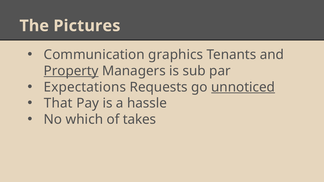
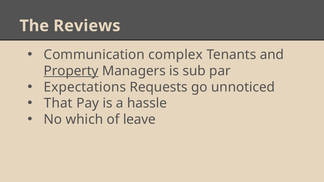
Pictures: Pictures -> Reviews
graphics: graphics -> complex
unnoticed underline: present -> none
takes: takes -> leave
